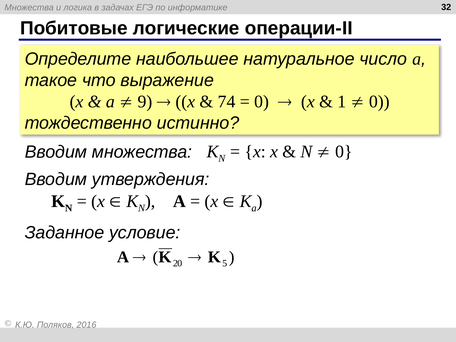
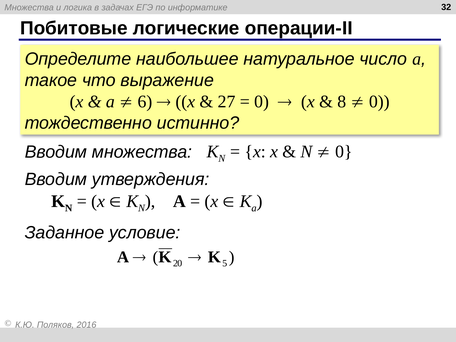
9: 9 -> 6
74: 74 -> 27
1: 1 -> 8
